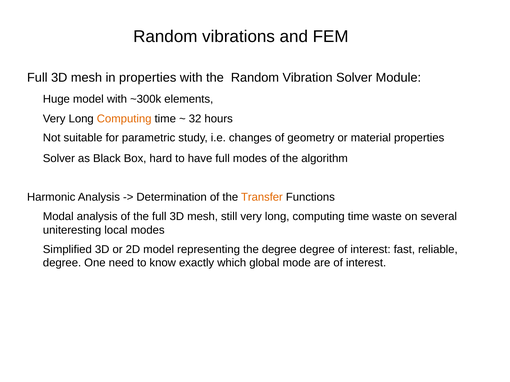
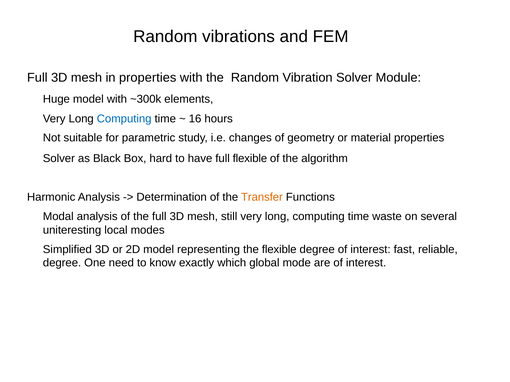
Computing at (124, 119) colour: orange -> blue
32: 32 -> 16
full modes: modes -> flexible
the degree: degree -> flexible
